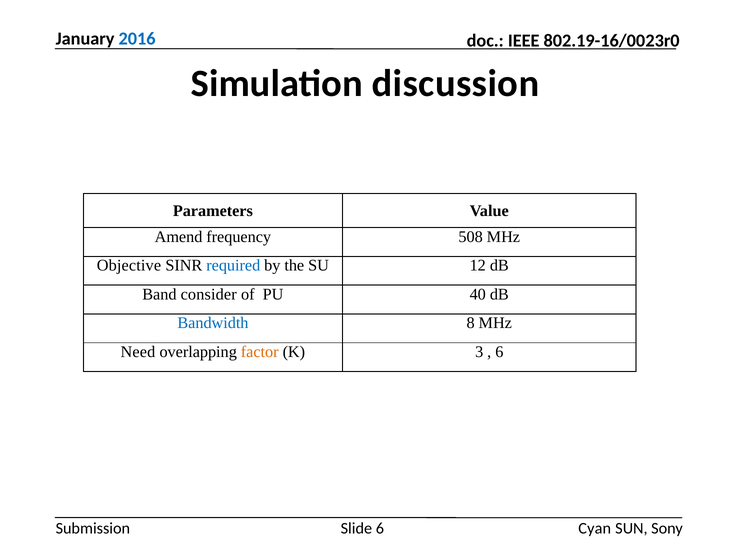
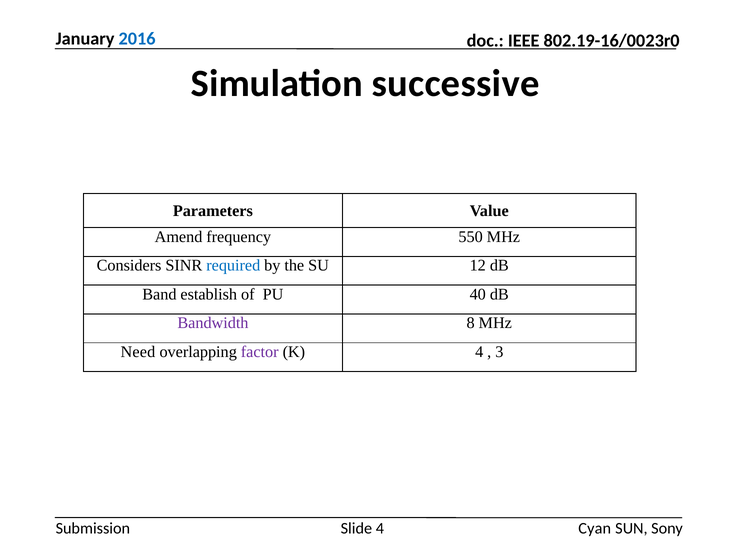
discussion: discussion -> successive
508: 508 -> 550
Objective: Objective -> Considers
consider: consider -> establish
Bandwidth colour: blue -> purple
factor colour: orange -> purple
K 3: 3 -> 4
6 at (499, 352): 6 -> 3
Slide 6: 6 -> 4
